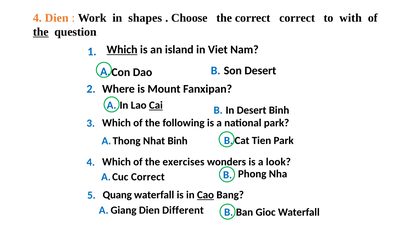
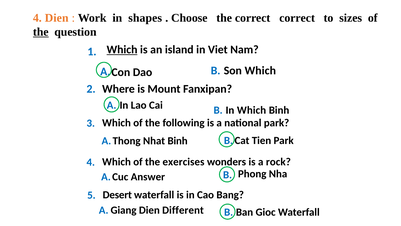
with: with -> sizes
Son Desert: Desert -> Which
Cai underline: present -> none
In Desert: Desert -> Which
look: look -> rock
Correct at (148, 177): Correct -> Answer
Quang: Quang -> Desert
Cao underline: present -> none
